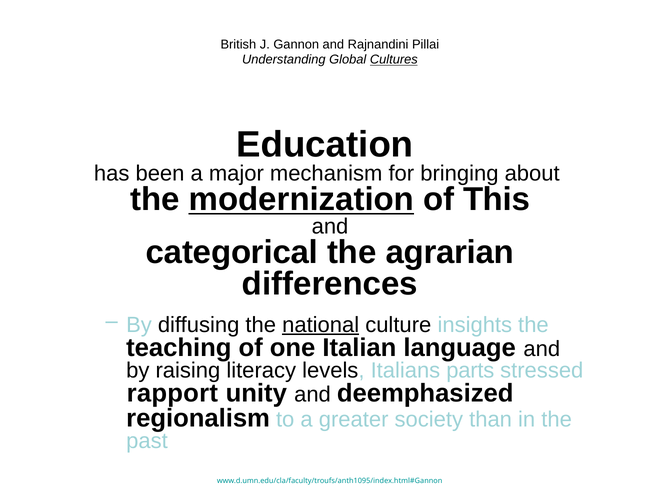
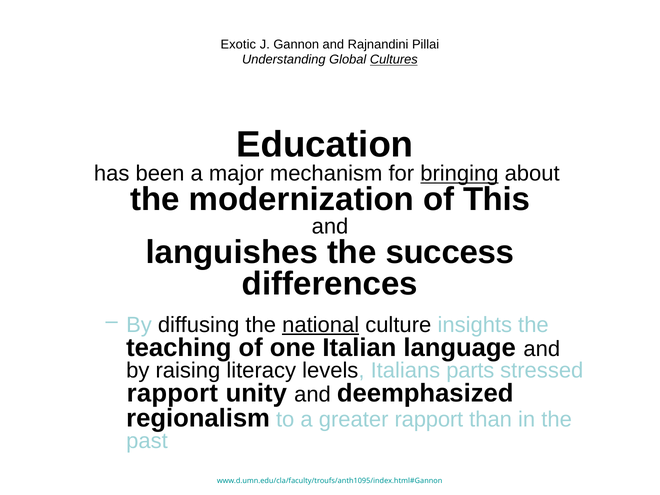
British: British -> Exotic
bringing underline: none -> present
modernization underline: present -> none
categorical: categorical -> languishes
agrarian: agrarian -> success
greater society: society -> rapport
